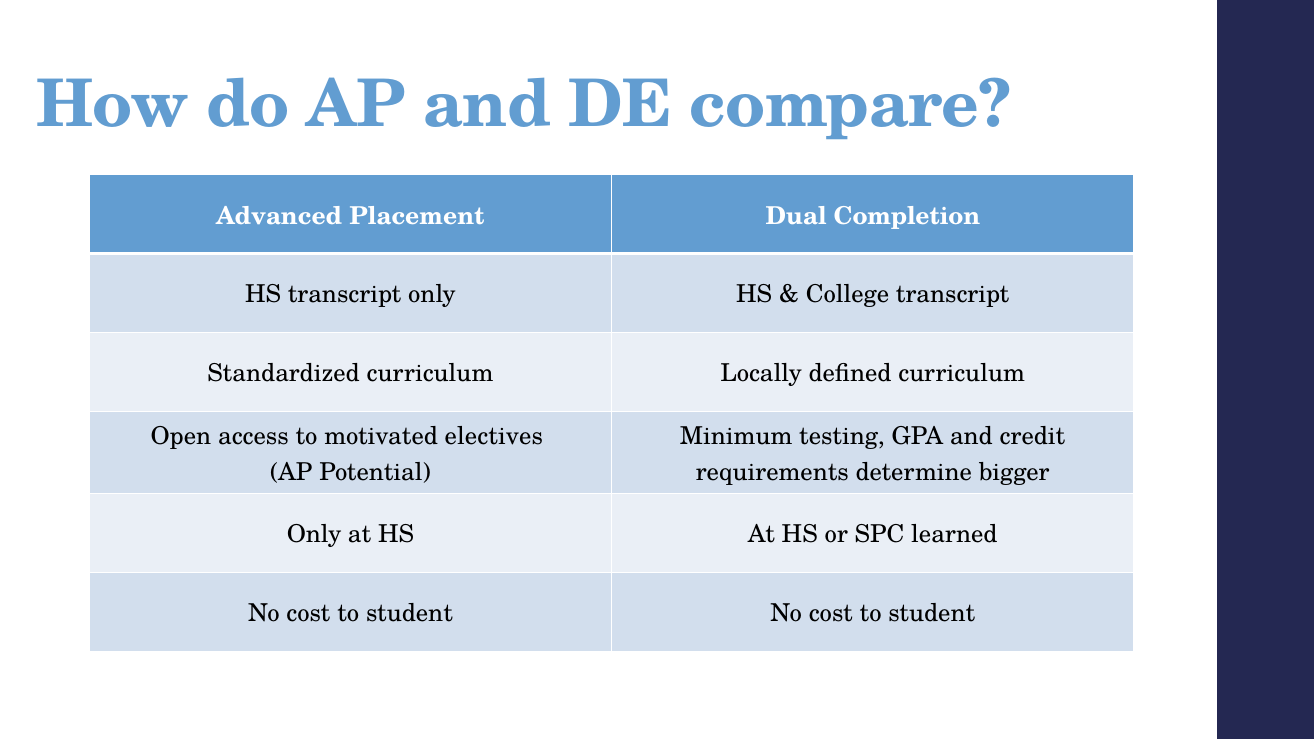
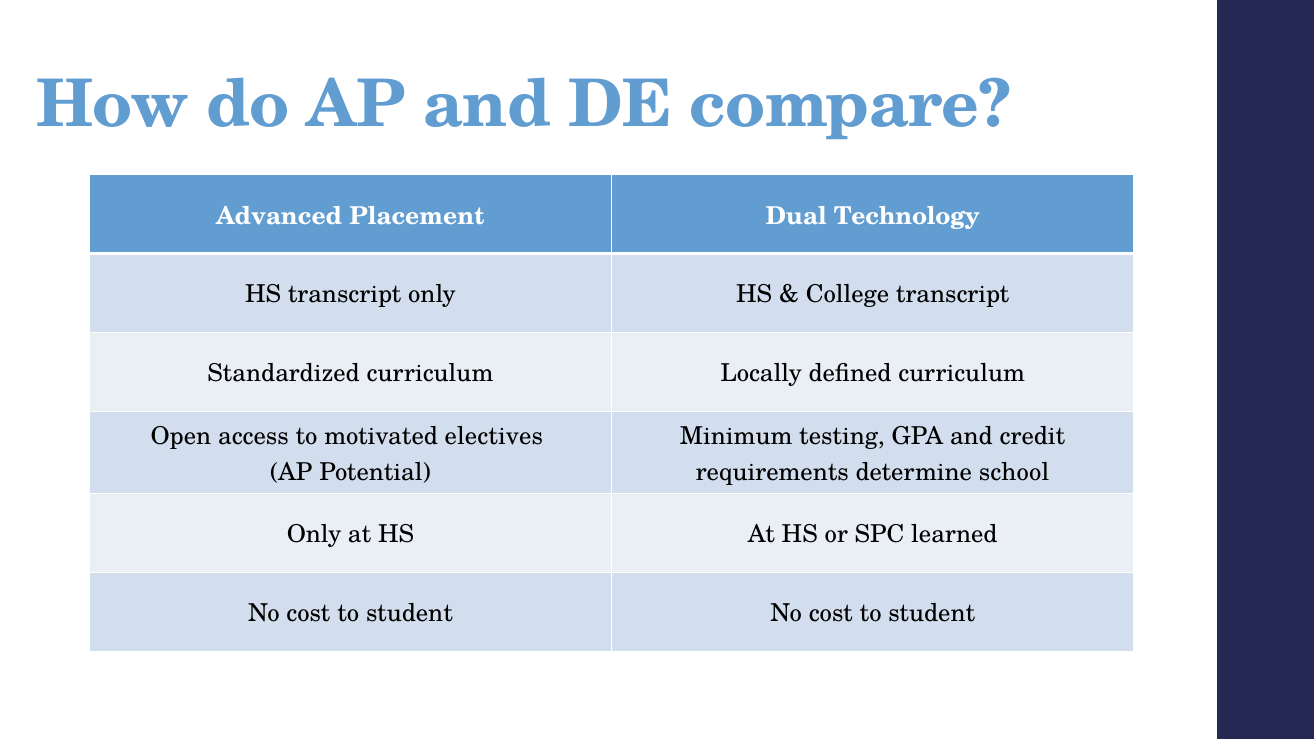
Completion: Completion -> Technology
bigger: bigger -> school
